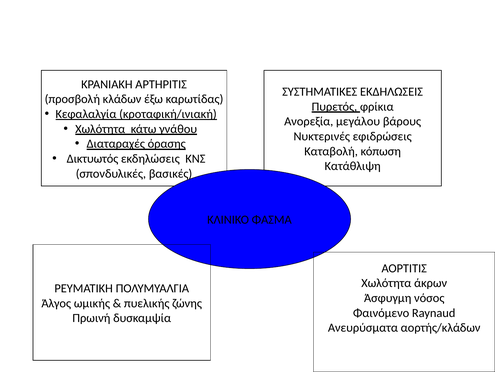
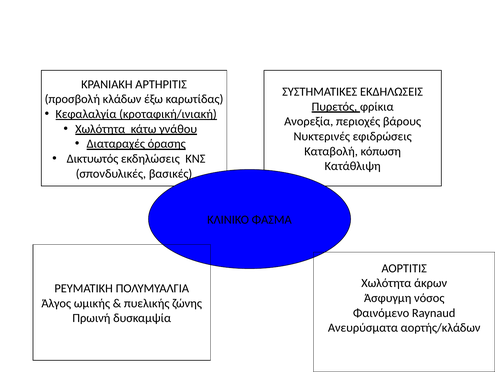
μεγάλου: μεγάλου -> περιοχές
